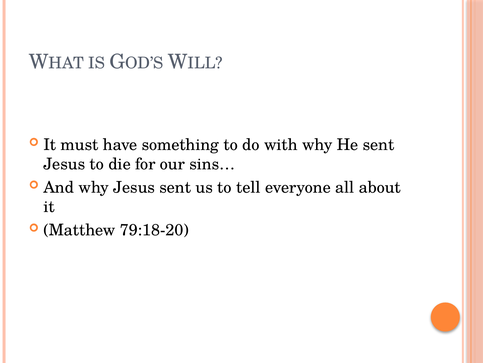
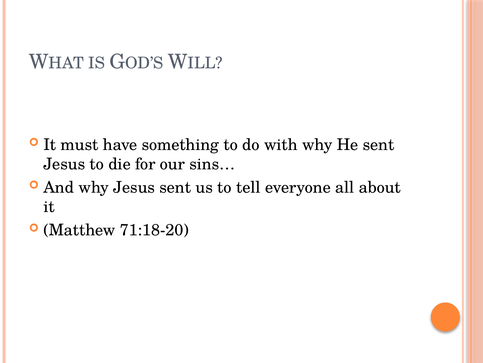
79:18-20: 79:18-20 -> 71:18-20
